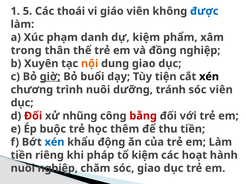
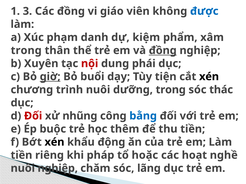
5: 5 -> 3
Các thoái: thoái -> đồng
đồng at (163, 51) underline: none -> present
nội colour: orange -> red
giao at (144, 64): giao -> phái
dưỡng tránh: tránh -> trong
sóc viên: viên -> thác
bằng colour: red -> blue
xén at (54, 142) colour: blue -> black
tổ kiệm: kiệm -> hoặc
hành: hành -> nghề
sóc giao: giao -> lãng
